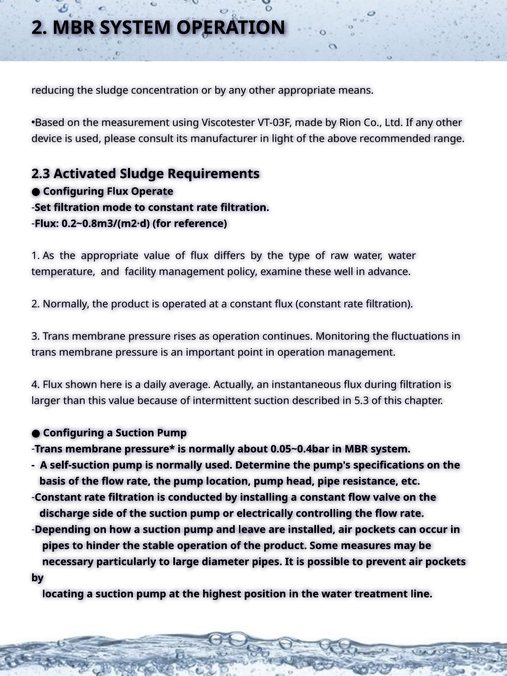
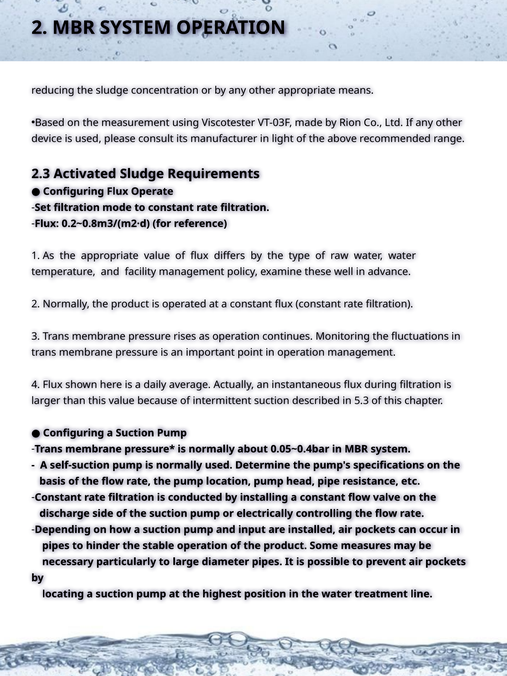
leave: leave -> input
